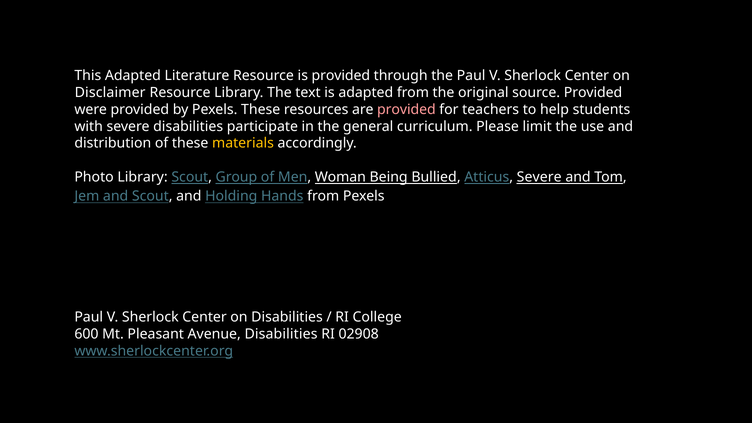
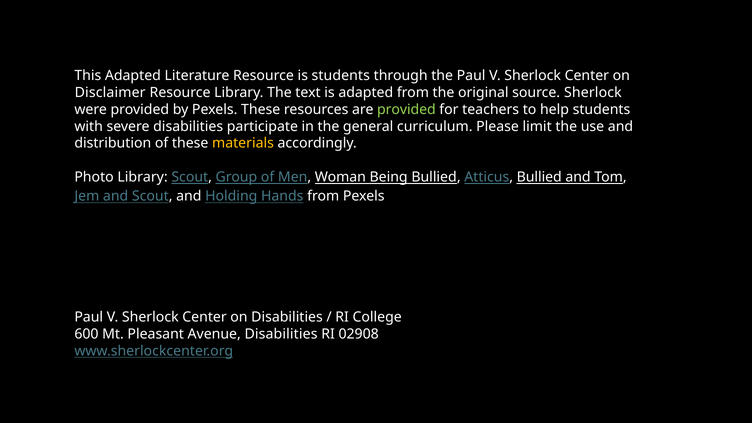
is provided: provided -> students
source Provided: Provided -> Sherlock
provided at (406, 109) colour: pink -> light green
Atticus Severe: Severe -> Bullied
